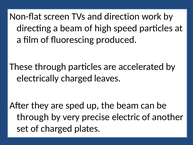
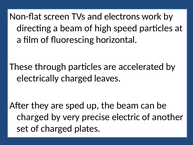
direction: direction -> electrons
produced: produced -> horizontal
through at (33, 117): through -> charged
